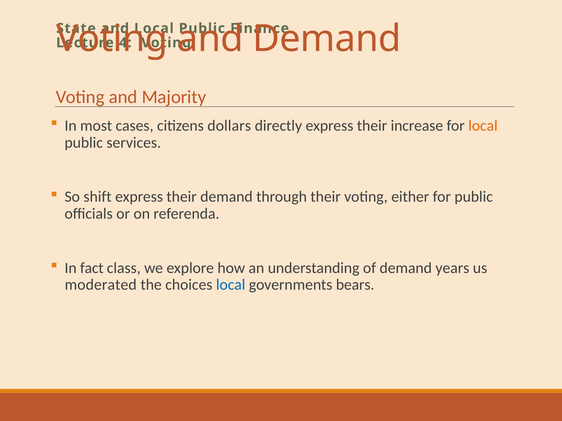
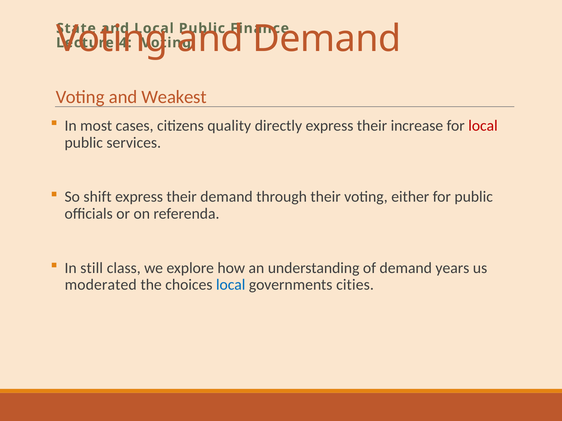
Majority: Majority -> Weakest
dollars: dollars -> quality
local at (483, 126) colour: orange -> red
fact: fact -> still
bears: bears -> cities
